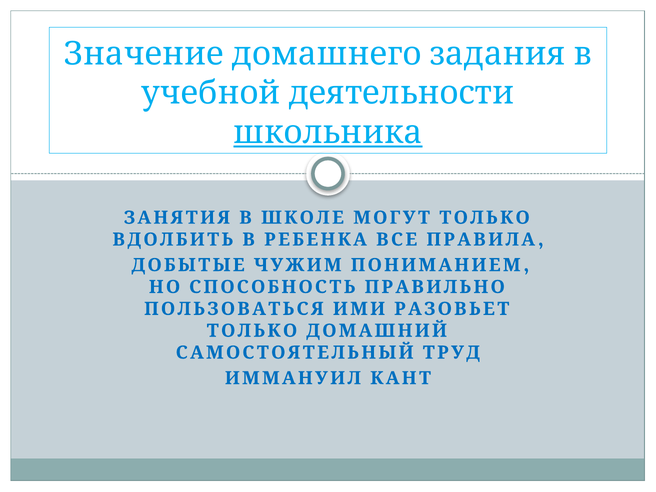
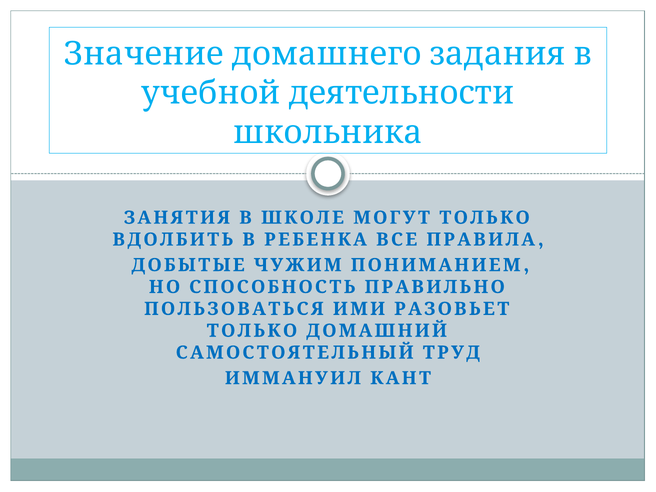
школьника underline: present -> none
